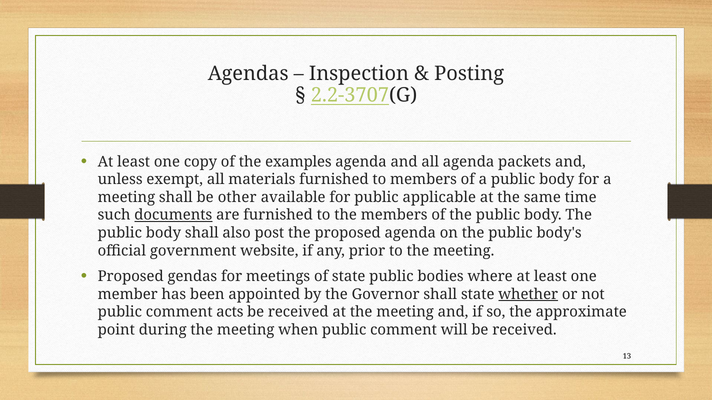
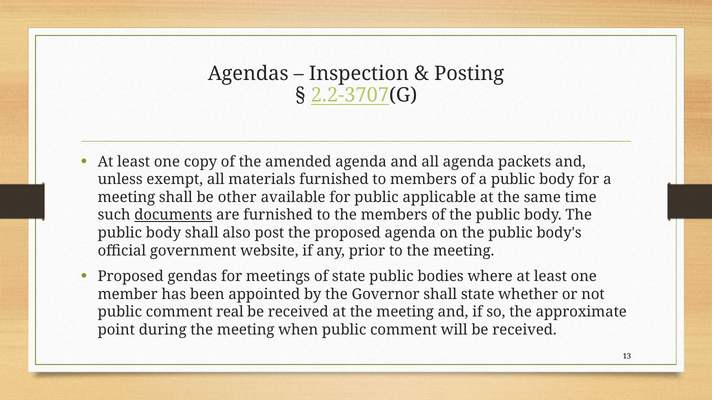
examples: examples -> amended
whether underline: present -> none
acts: acts -> real
